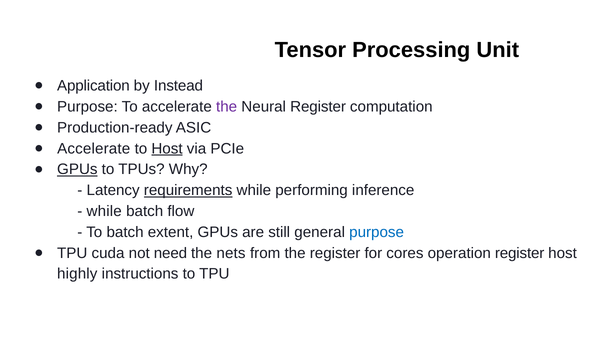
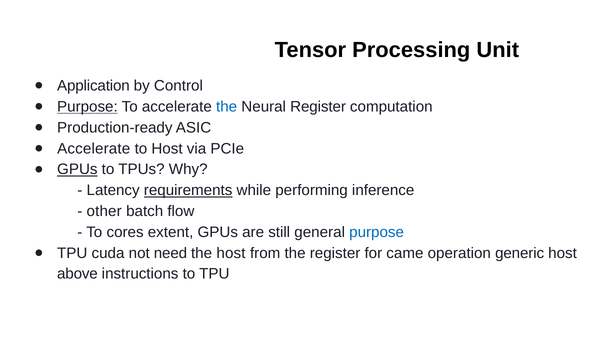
Instead: Instead -> Control
Purpose at (87, 107) underline: none -> present
the at (227, 107) colour: purple -> blue
Host at (167, 149) underline: present -> none
while at (104, 212): while -> other
To batch: batch -> cores
the nets: nets -> host
cores: cores -> came
operation register: register -> generic
highly: highly -> above
